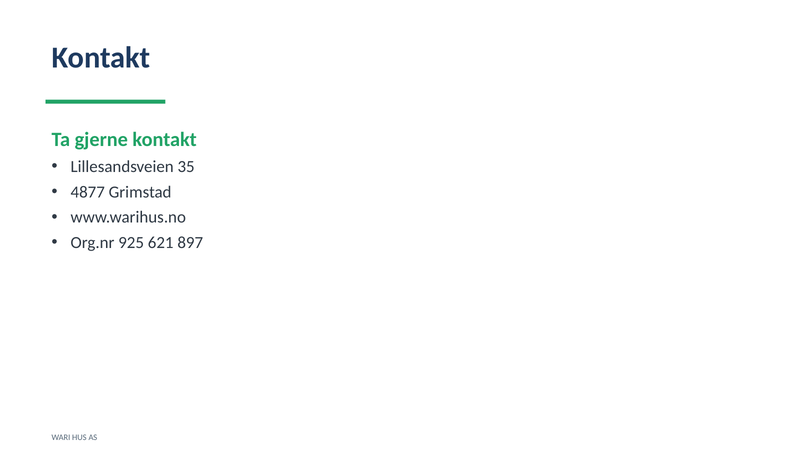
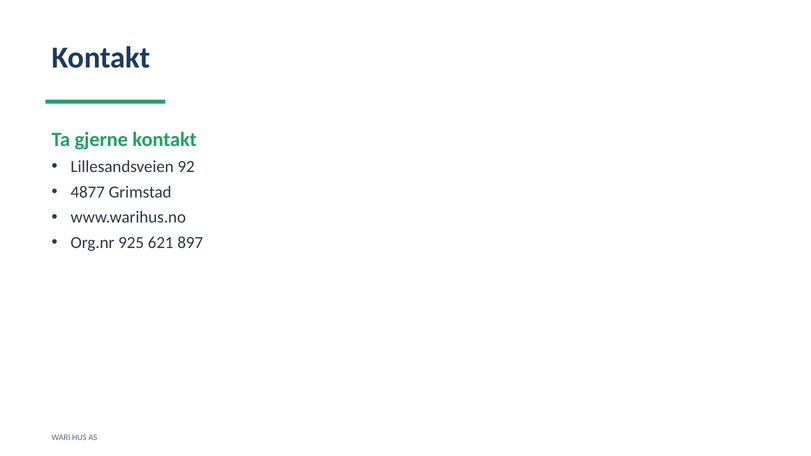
35: 35 -> 92
